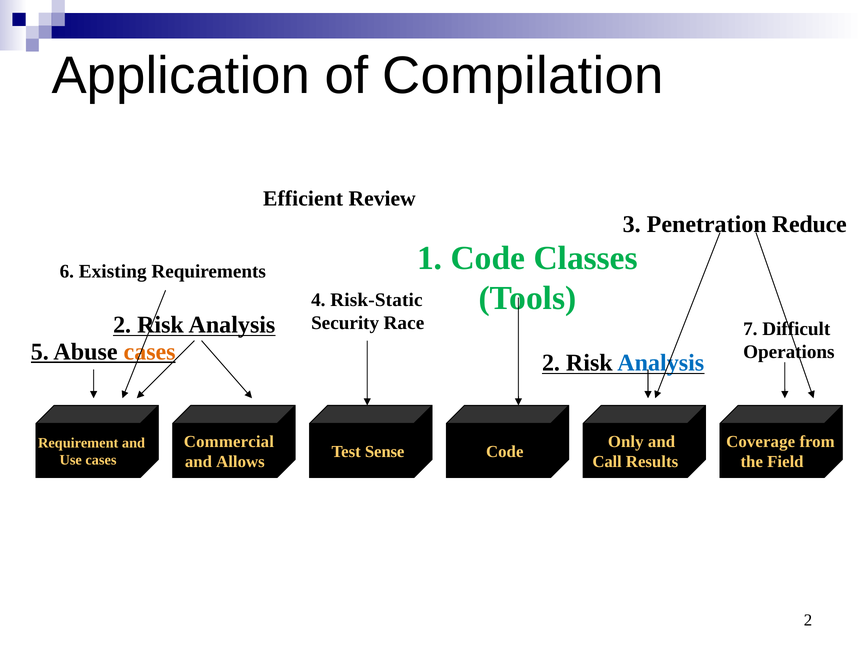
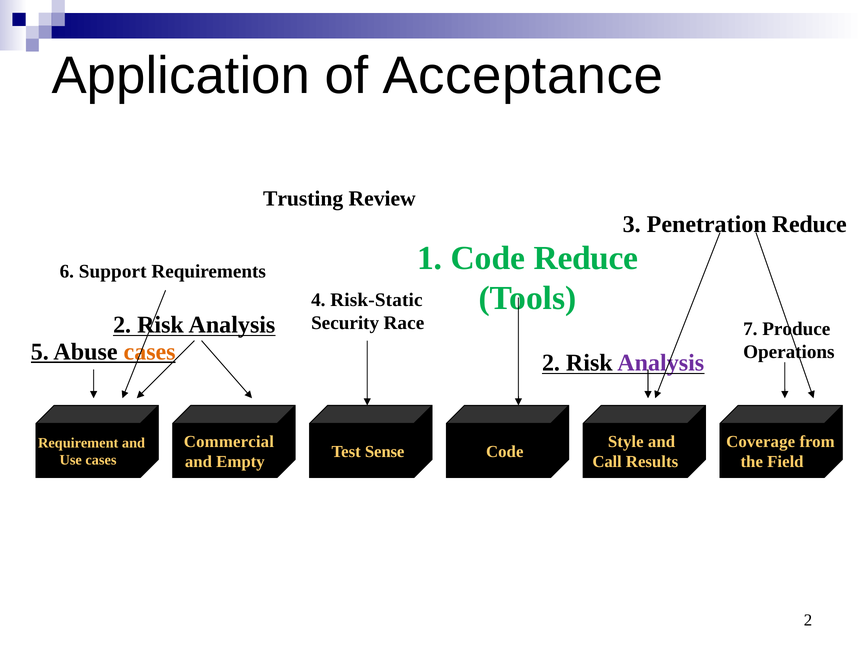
Compilation: Compilation -> Acceptance
Efficient: Efficient -> Trusting
Code Classes: Classes -> Reduce
Existing: Existing -> Support
Difficult: Difficult -> Produce
Analysis at (661, 363) colour: blue -> purple
Only: Only -> Style
Allows: Allows -> Empty
